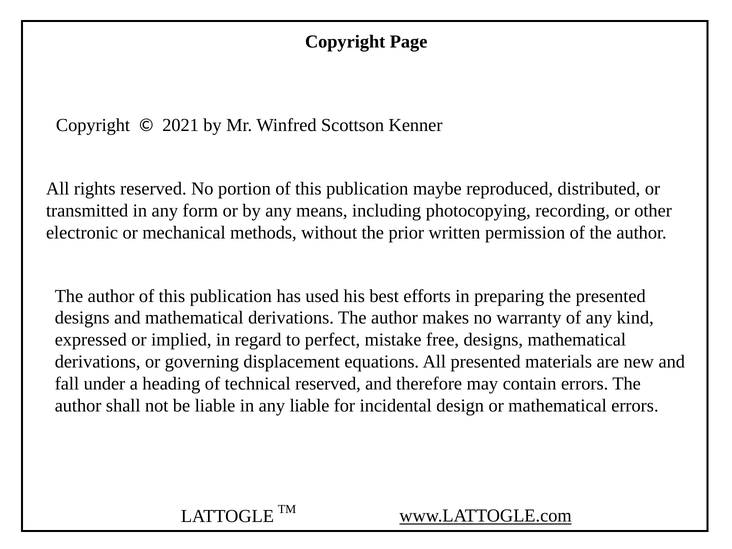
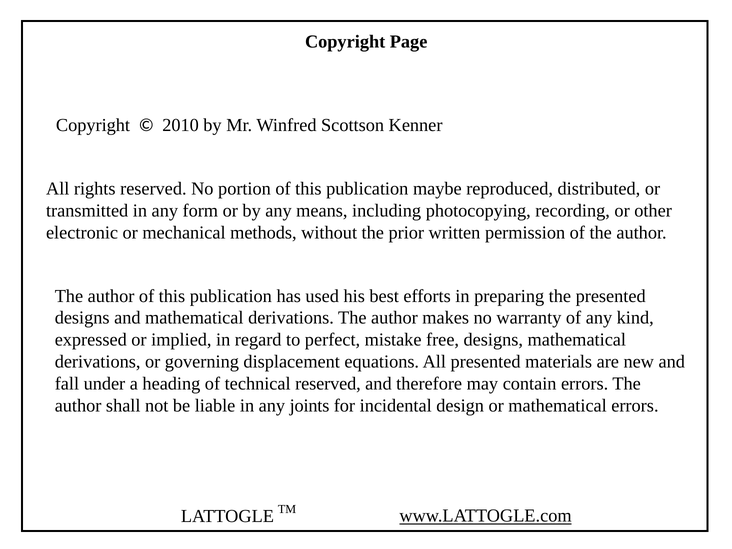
2021: 2021 -> 2010
any liable: liable -> joints
